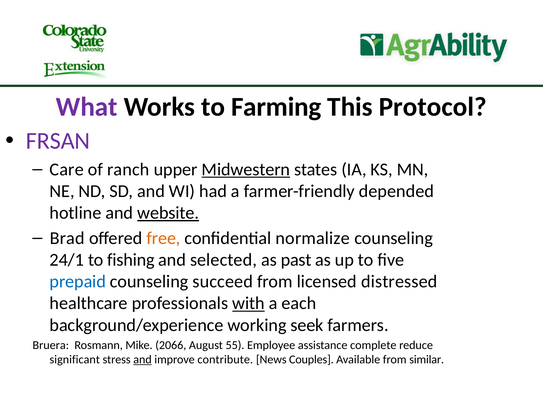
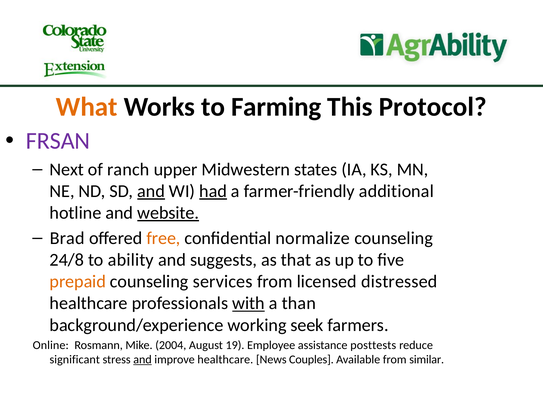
What colour: purple -> orange
Care: Care -> Next
Midwestern underline: present -> none
and at (151, 191) underline: none -> present
had underline: none -> present
depended: depended -> additional
24/1: 24/1 -> 24/8
fishing: fishing -> ability
selected: selected -> suggests
past: past -> that
prepaid colour: blue -> orange
succeed: succeed -> services
each: each -> than
Bruera: Bruera -> Online
2066: 2066 -> 2004
55: 55 -> 19
complete: complete -> posttests
improve contribute: contribute -> healthcare
